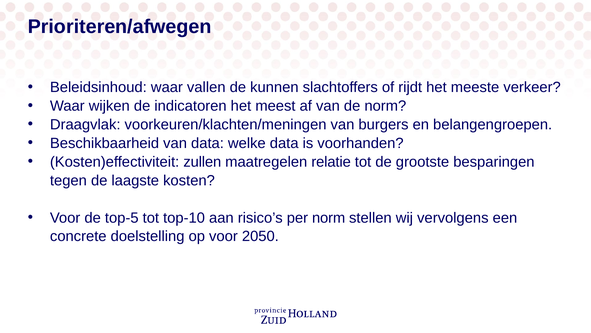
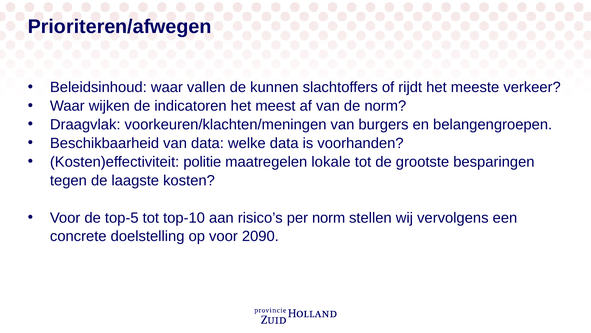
zullen: zullen -> politie
relatie: relatie -> lokale
2050: 2050 -> 2090
